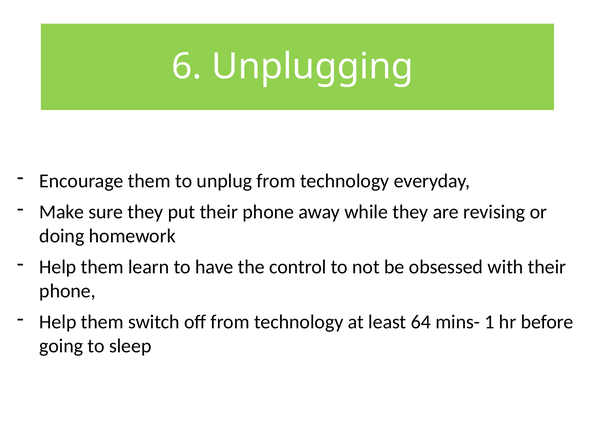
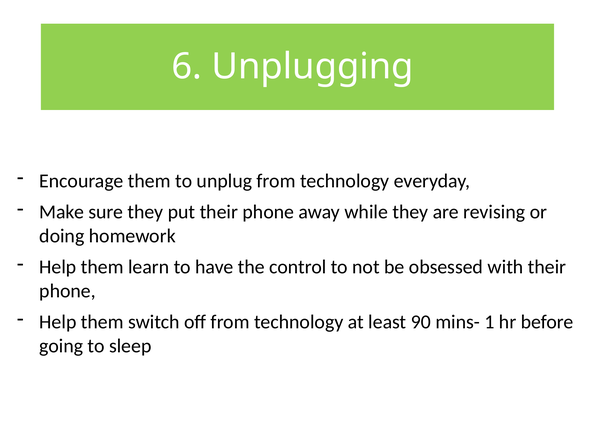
64: 64 -> 90
